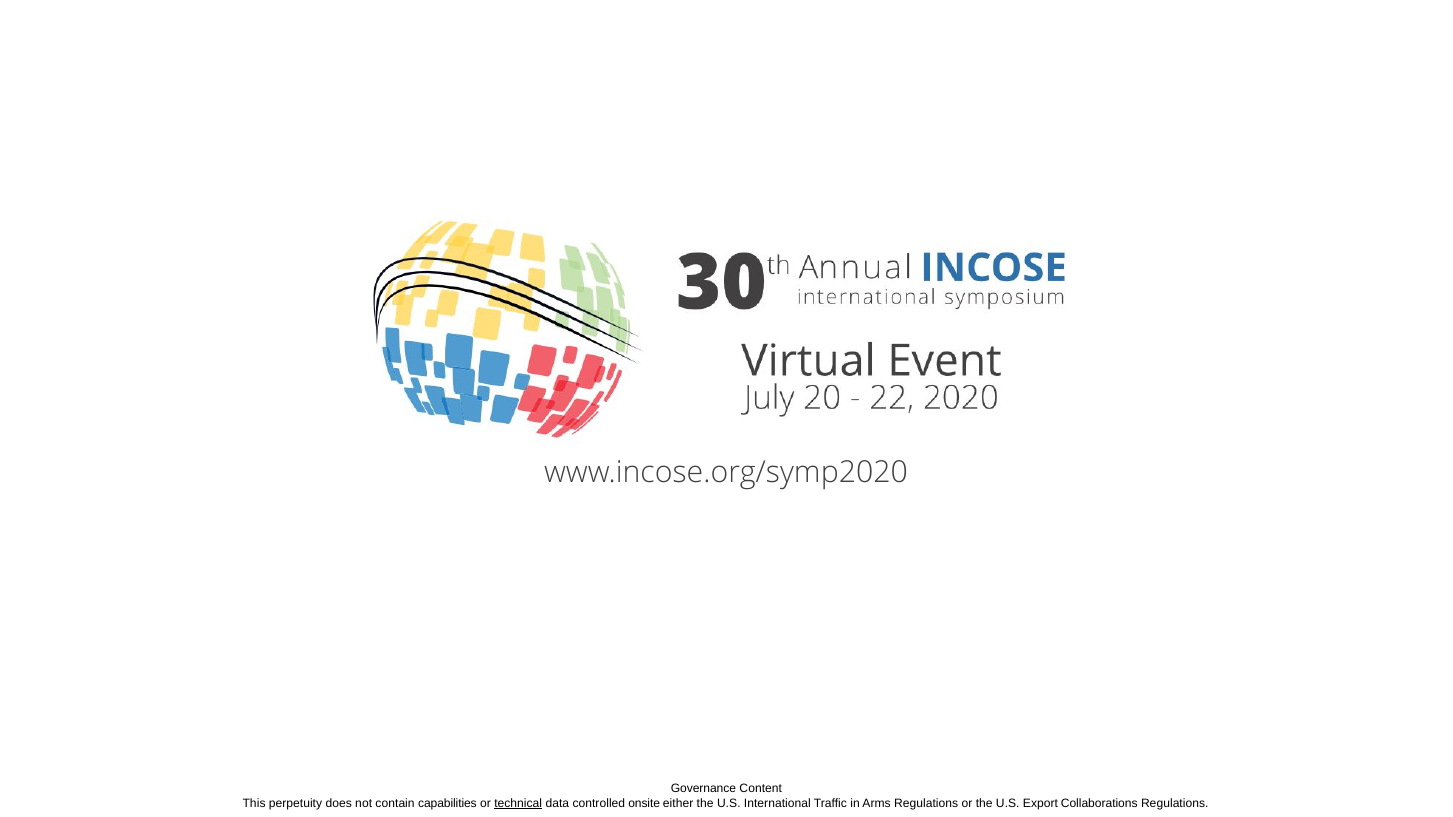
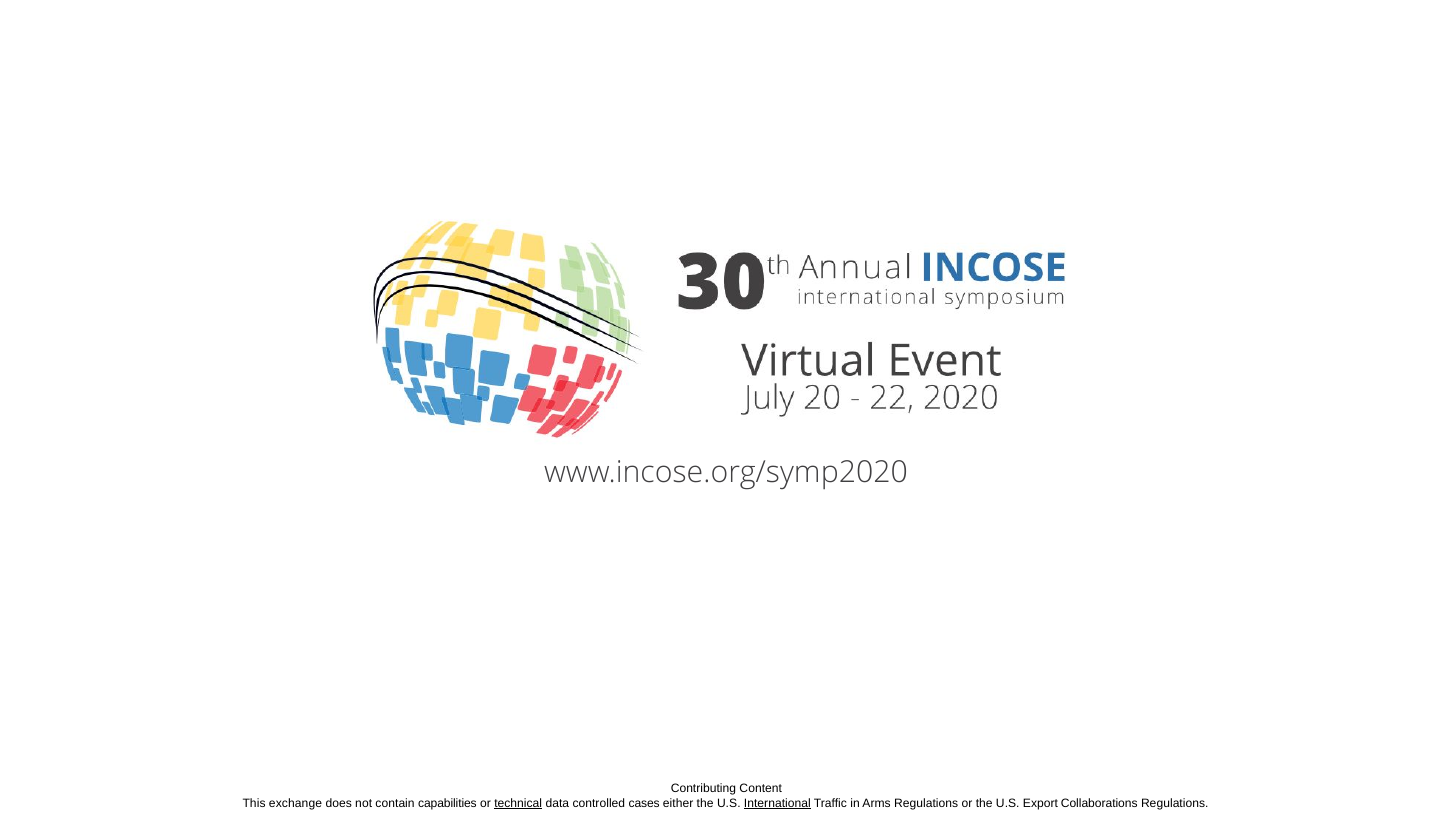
Governance: Governance -> Contributing
perpetuity: perpetuity -> exchange
onsite: onsite -> cases
International underline: none -> present
